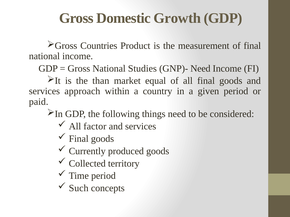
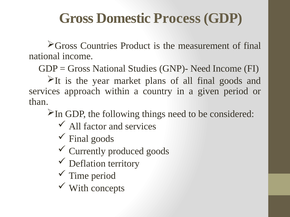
Growth: Growth -> Process
than: than -> year
equal: equal -> plans
paid: paid -> than
Collected: Collected -> Deflation
Such: Such -> With
